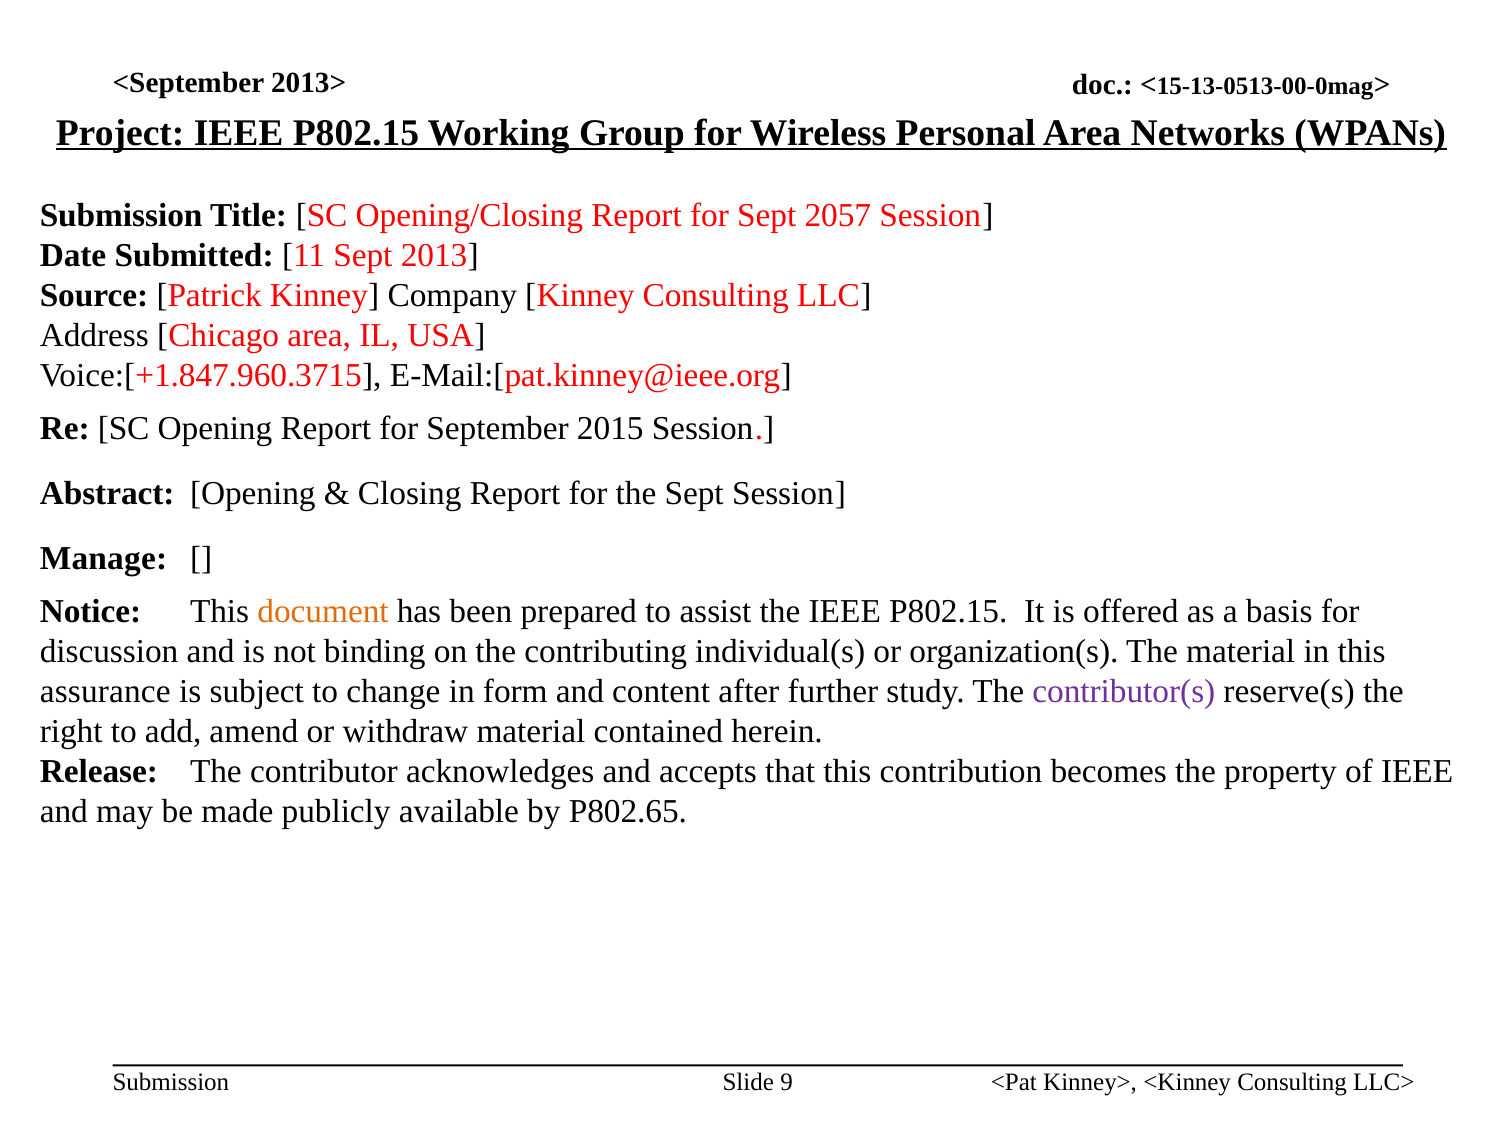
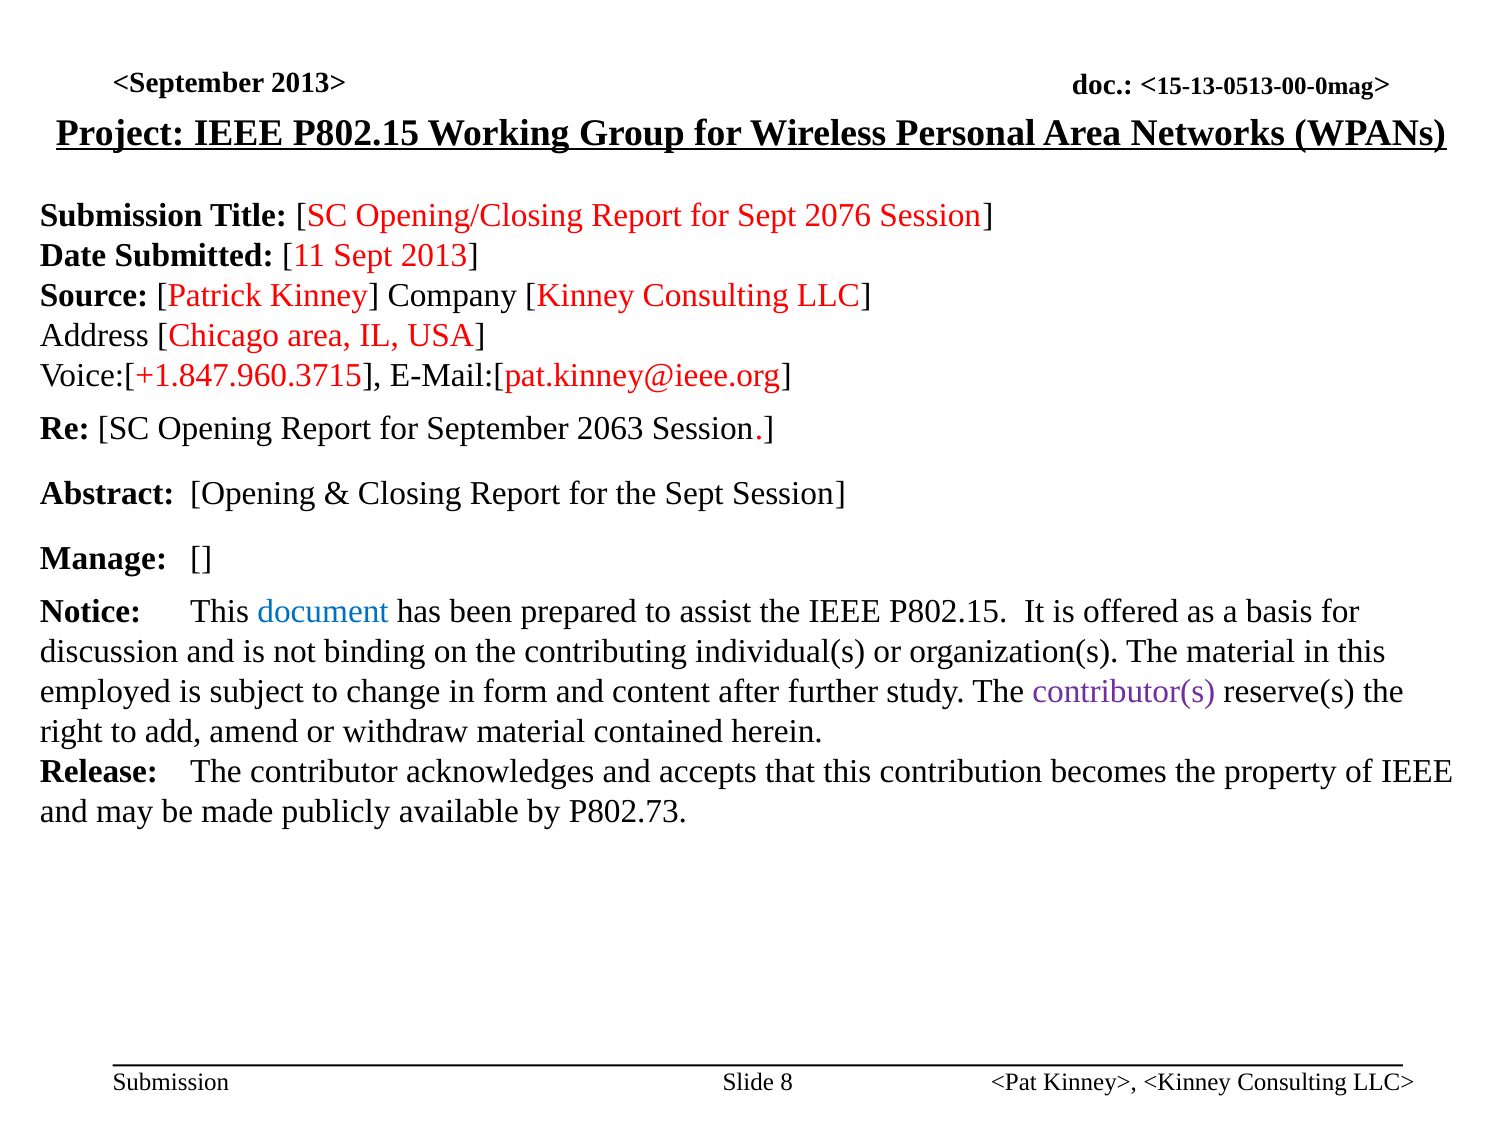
2057: 2057 -> 2076
2015: 2015 -> 2063
document colour: orange -> blue
assurance: assurance -> employed
P802.65: P802.65 -> P802.73
9: 9 -> 8
